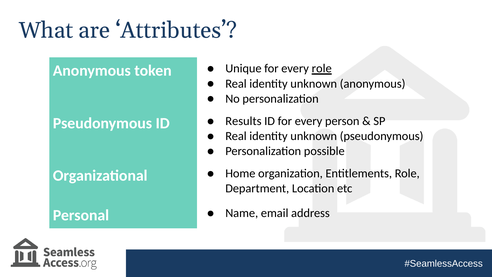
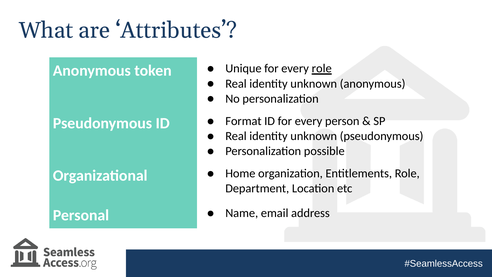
Results: Results -> Format
